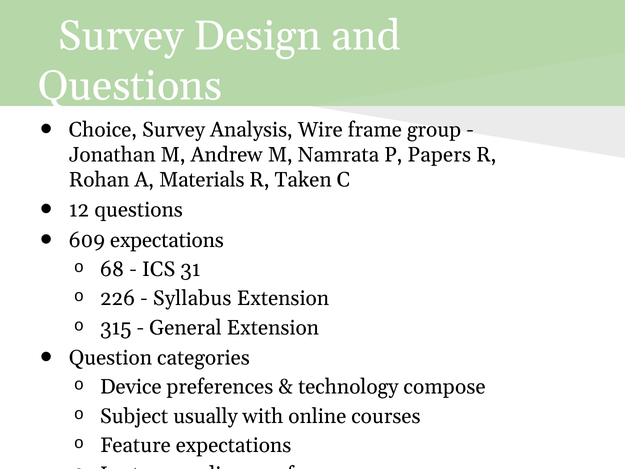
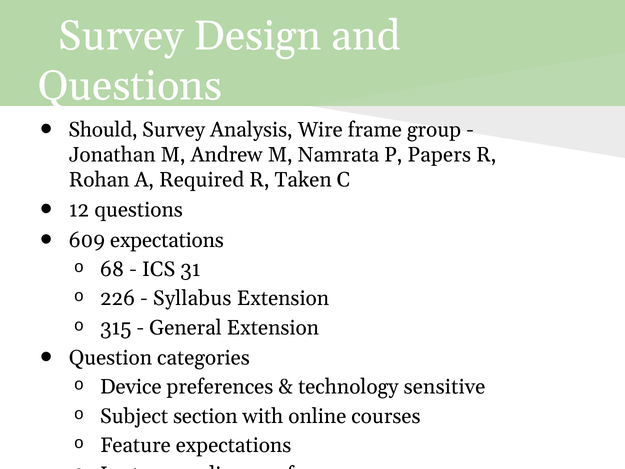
Choice: Choice -> Should
Materials: Materials -> Required
compose: compose -> sensitive
usually: usually -> section
